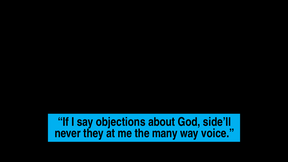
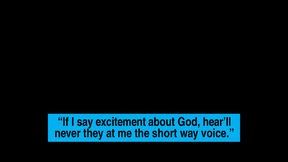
objections: objections -> excitement
side’ll: side’ll -> hear’ll
many: many -> short
